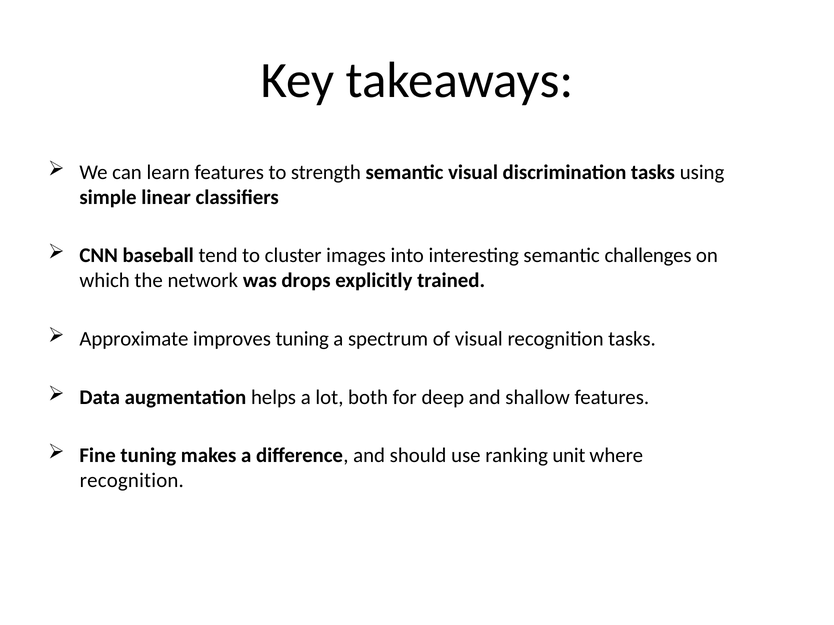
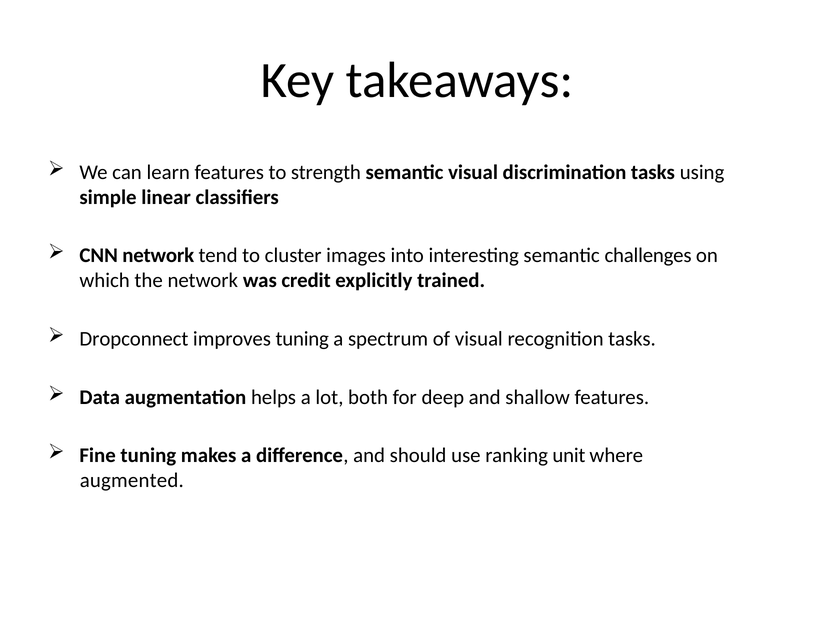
CNN baseball: baseball -> network
drops: drops -> credit
Approximate: Approximate -> Dropconnect
recognition at (132, 481): recognition -> augmented
